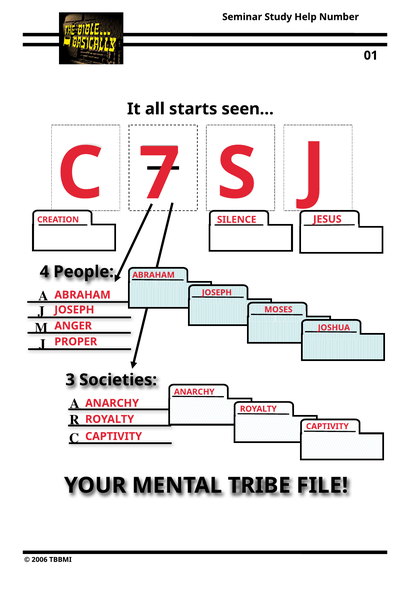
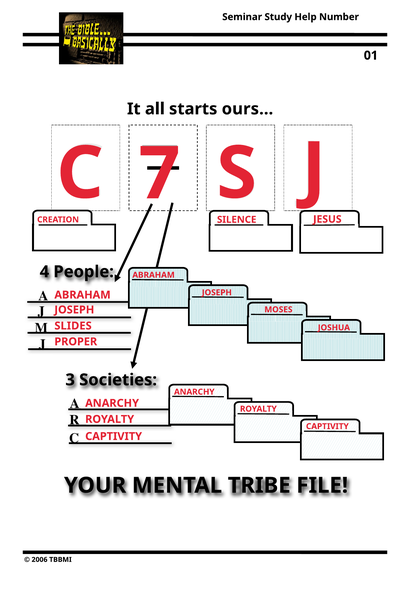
seen…: seen… -> ours…
ANGER: ANGER -> SLIDES
